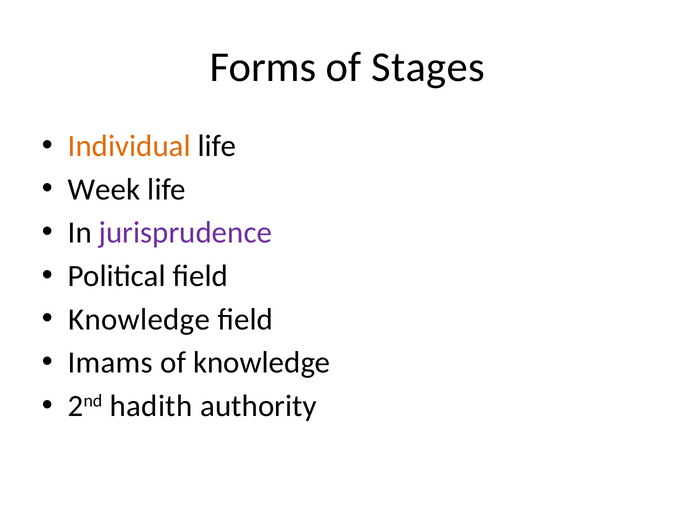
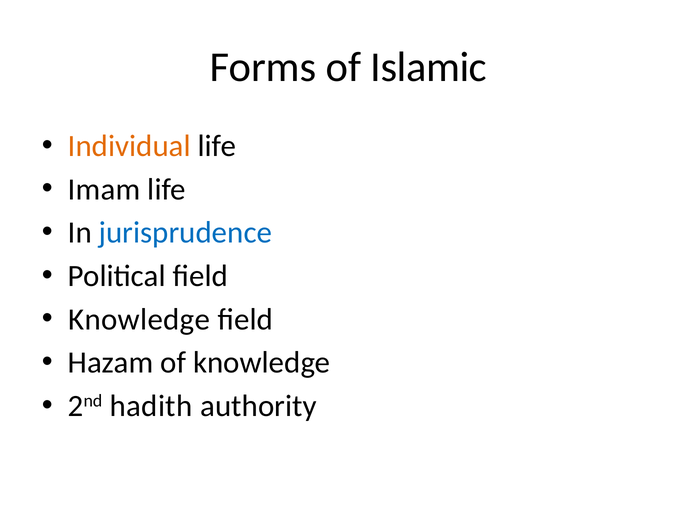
Stages: Stages -> Islamic
Week: Week -> Imam
jurisprudence colour: purple -> blue
Imams: Imams -> Hazam
